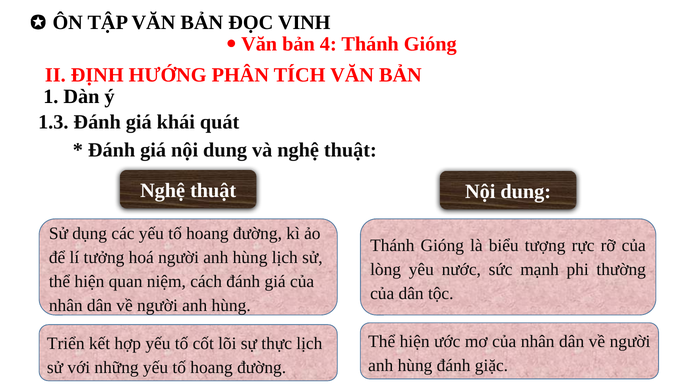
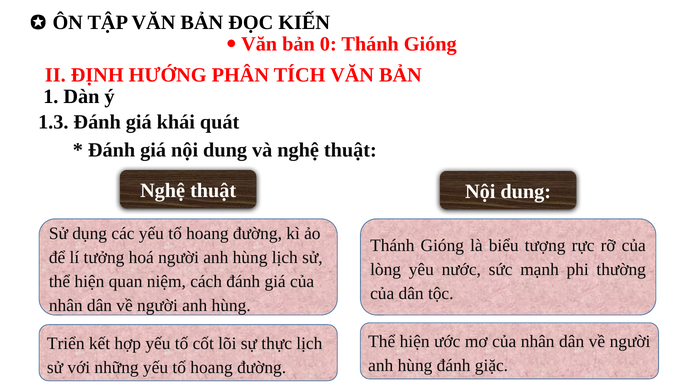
VINH: VINH -> KIẾN
4: 4 -> 0
